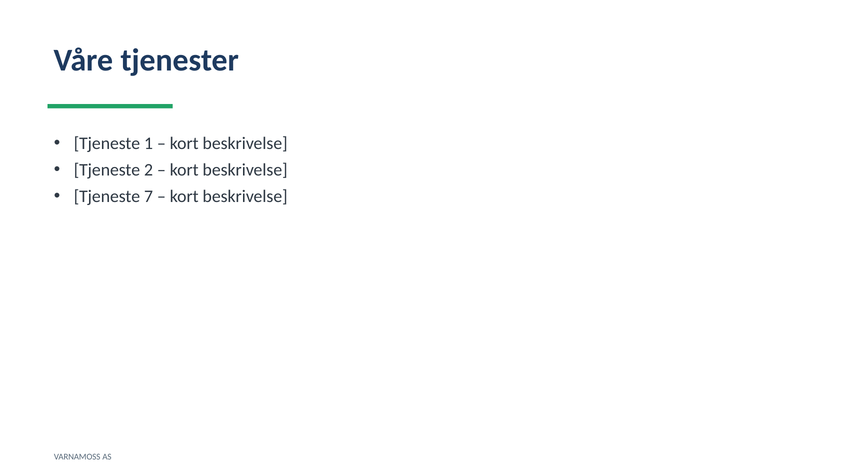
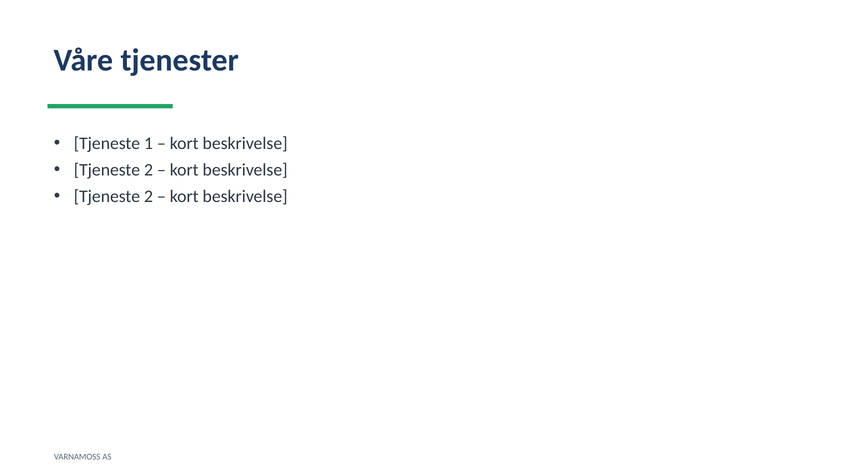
7 at (148, 196): 7 -> 2
